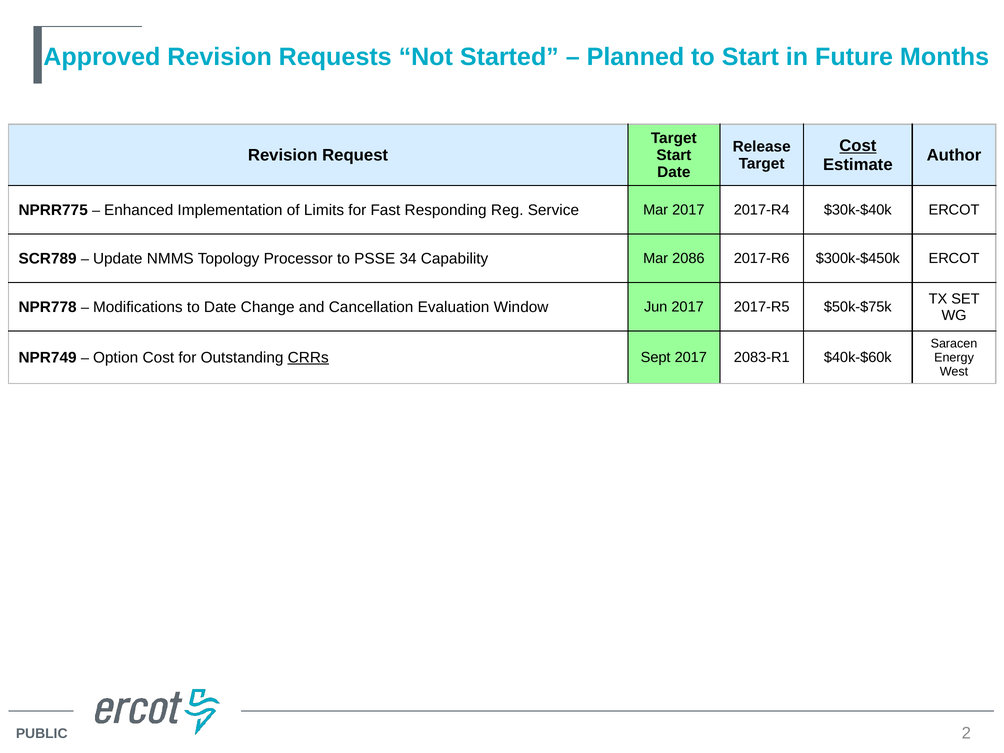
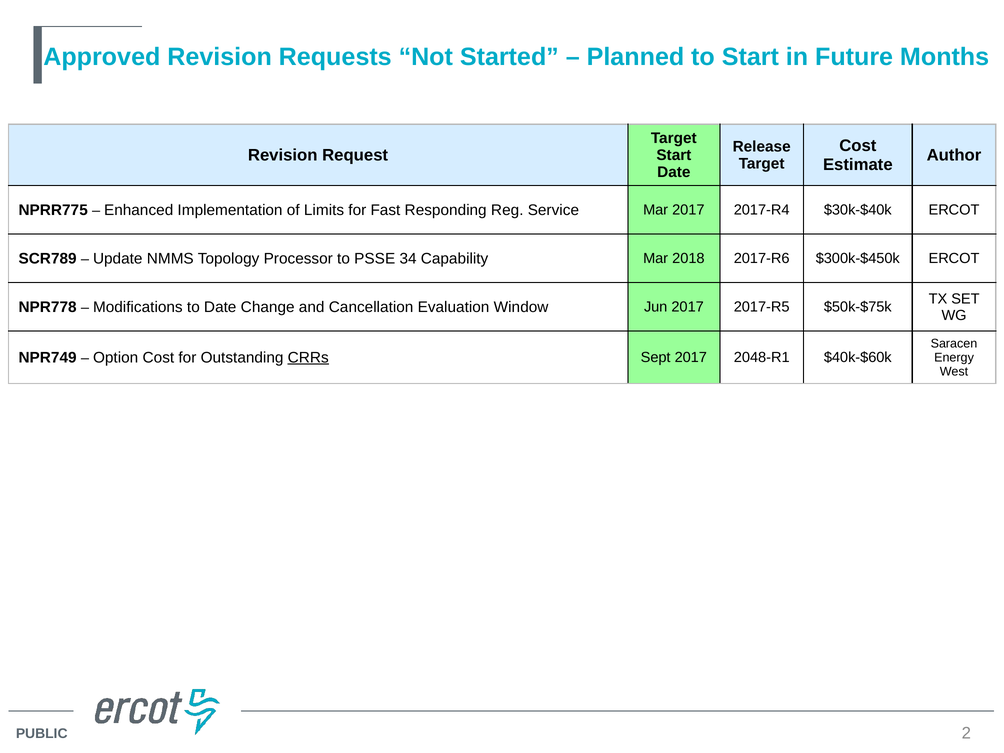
Cost at (858, 146) underline: present -> none
2086: 2086 -> 2018
2083-R1: 2083-R1 -> 2048-R1
